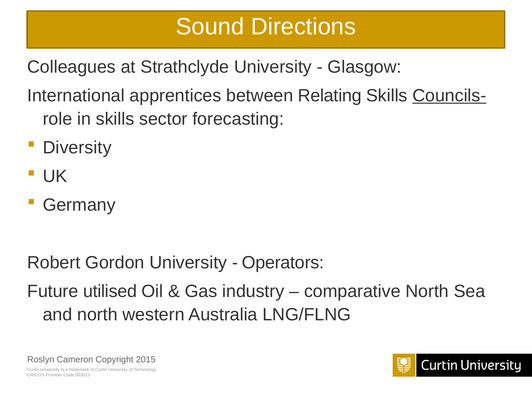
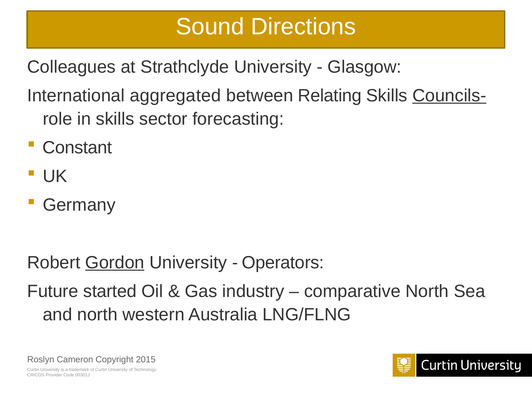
apprentices: apprentices -> aggregated
Diversity: Diversity -> Constant
Gordon underline: none -> present
utilised: utilised -> started
